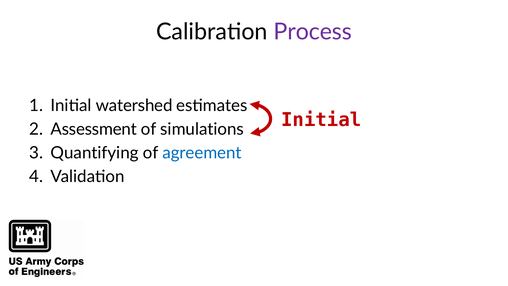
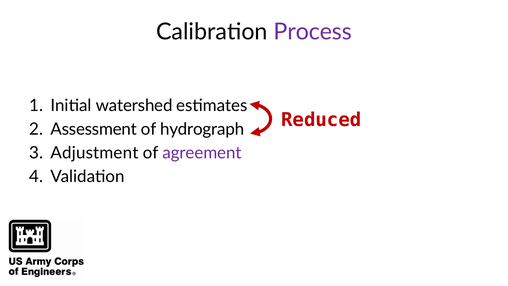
Initial at (321, 120): Initial -> Reduced
simulations: simulations -> hydrograph
Quantifying: Quantifying -> Adjustment
agreement colour: blue -> purple
